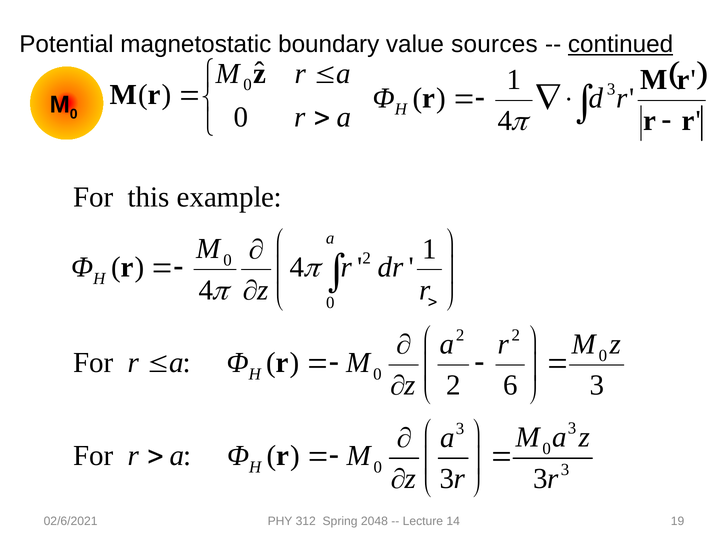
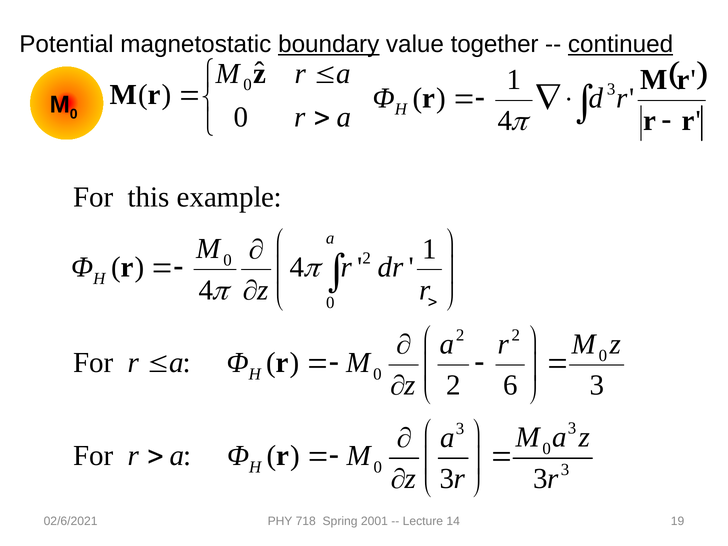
boundary underline: none -> present
sources: sources -> together
312: 312 -> 718
2048: 2048 -> 2001
